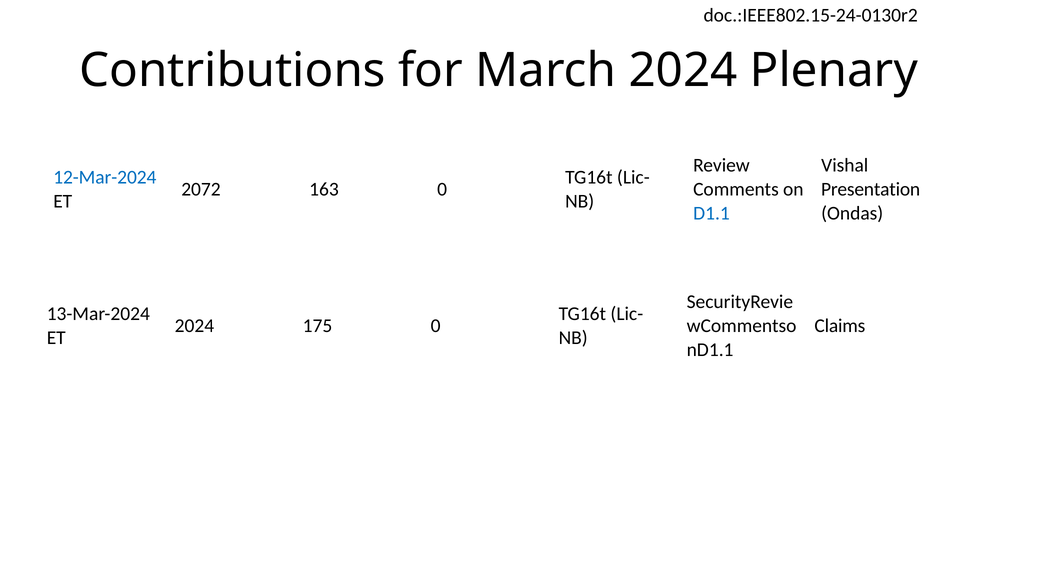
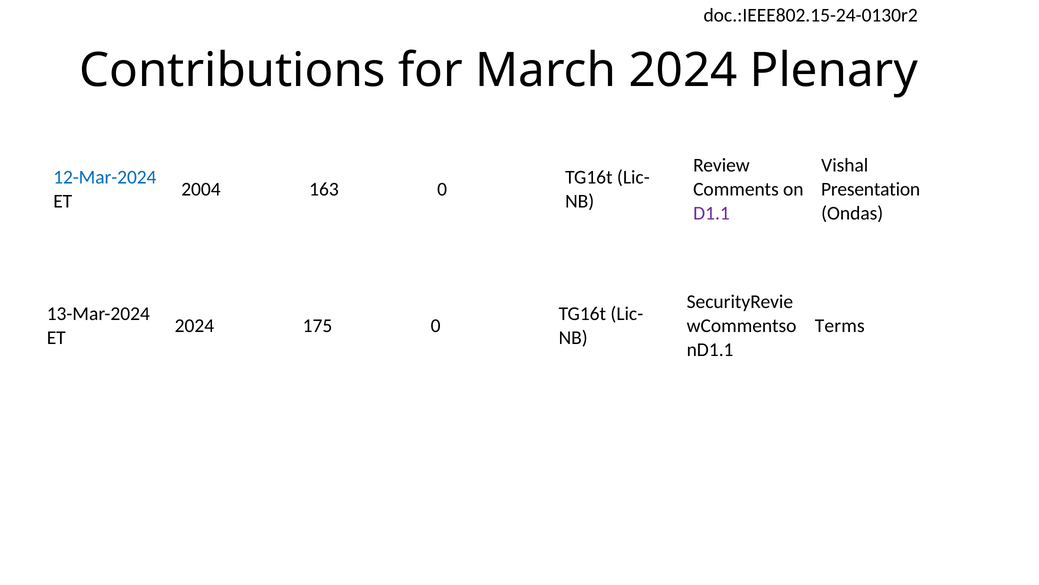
2072: 2072 -> 2004
D1.1 colour: blue -> purple
Claims: Claims -> Terms
